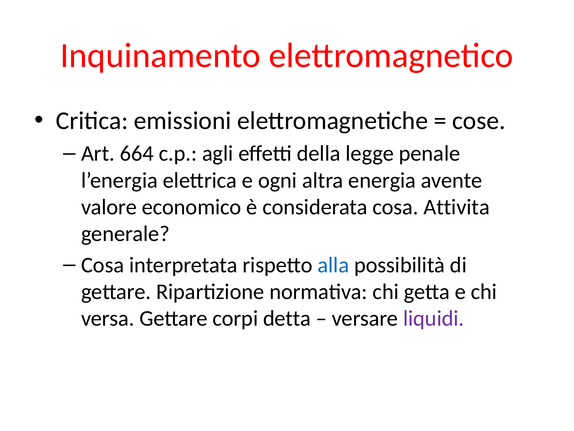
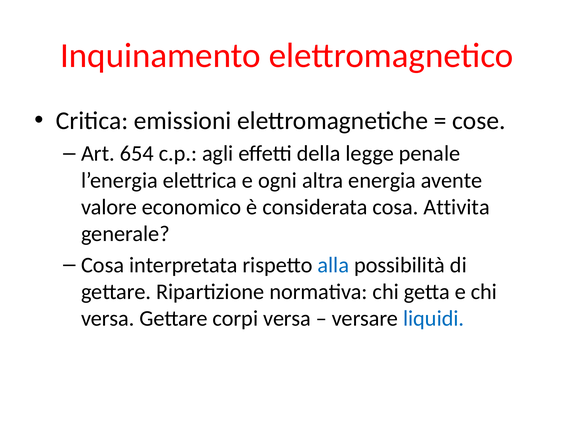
664: 664 -> 654
corpi detta: detta -> versa
liquidi colour: purple -> blue
